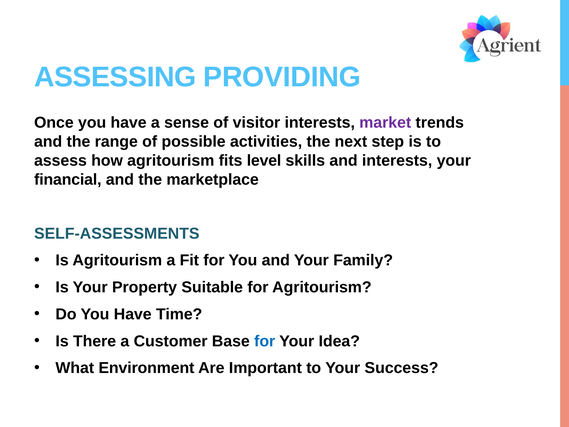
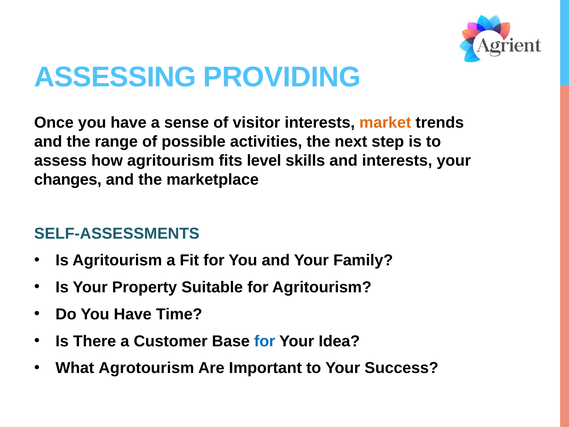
market colour: purple -> orange
financial: financial -> changes
Environment: Environment -> Agrotourism
